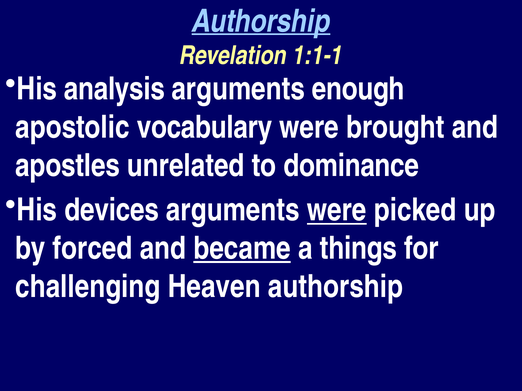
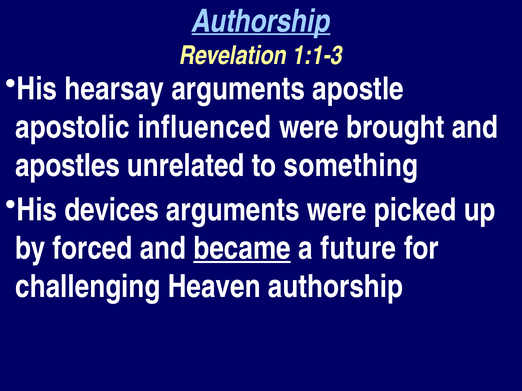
1:1-1: 1:1-1 -> 1:1-3
analysis: analysis -> hearsay
enough: enough -> apostle
vocabulary: vocabulary -> influenced
dominance: dominance -> something
were at (337, 210) underline: present -> none
things: things -> future
